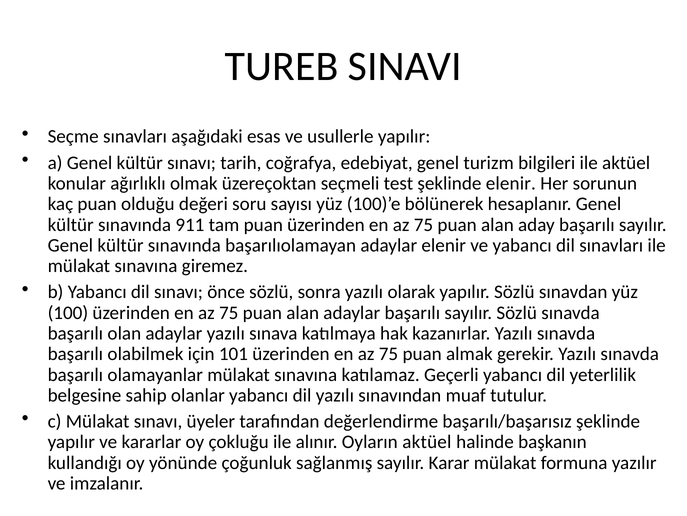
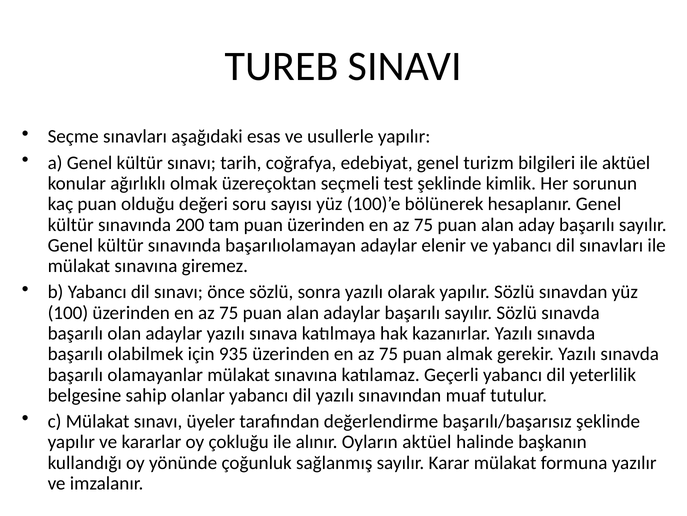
şeklinde elenir: elenir -> kimlik
911: 911 -> 200
101: 101 -> 935
